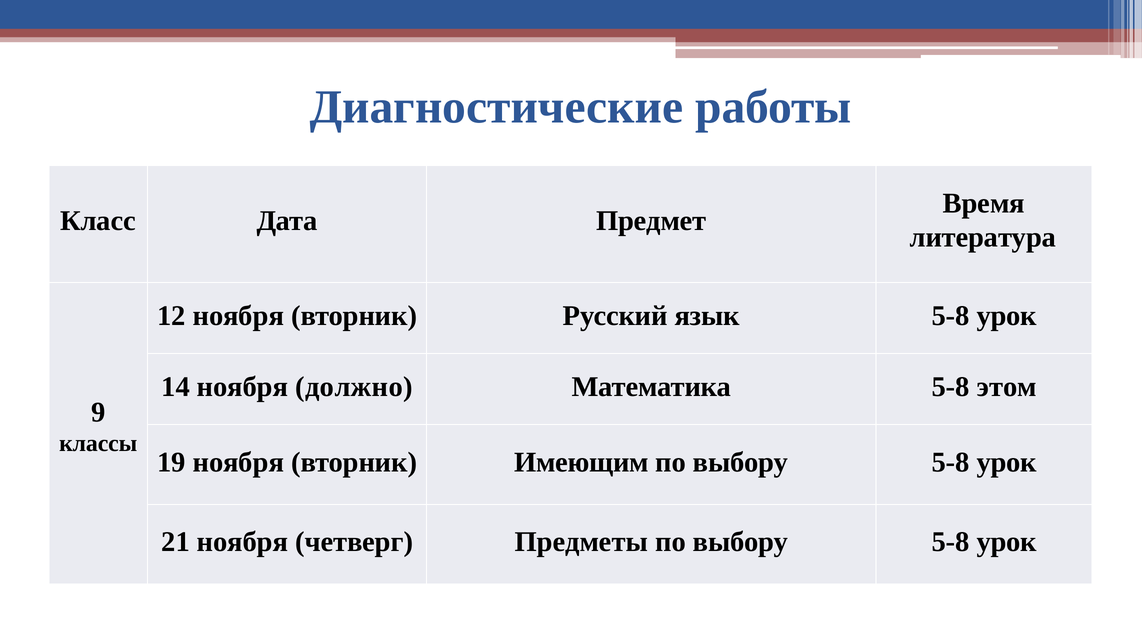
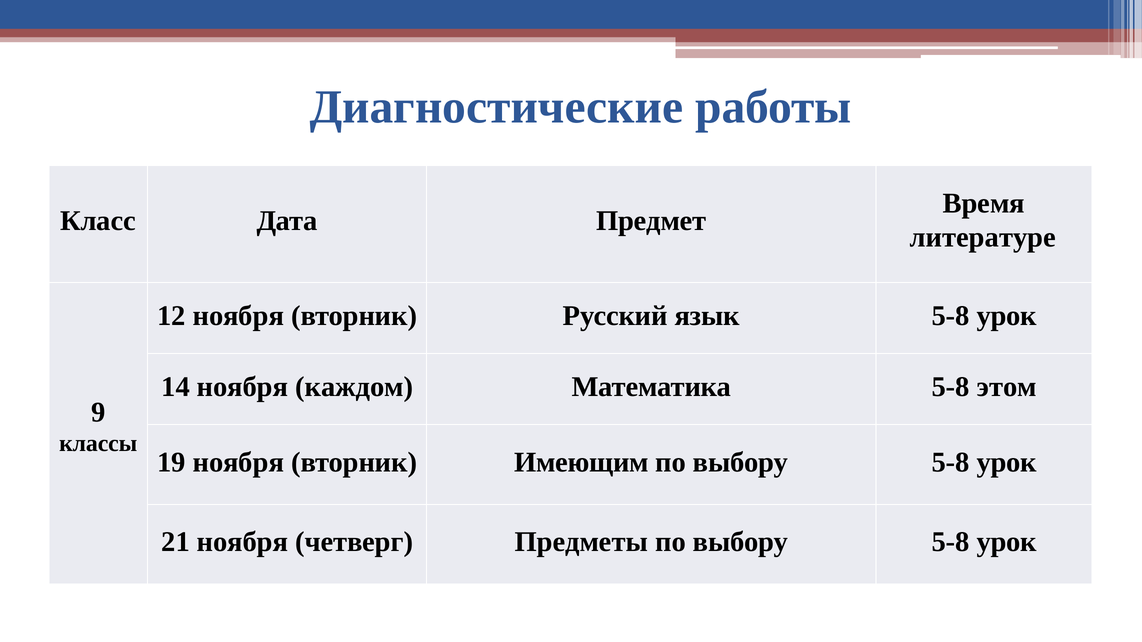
литература: литература -> литературе
должно: должно -> каждом
